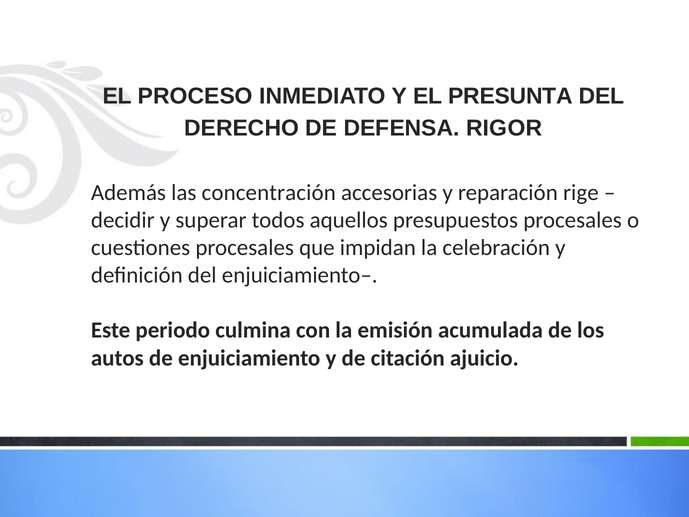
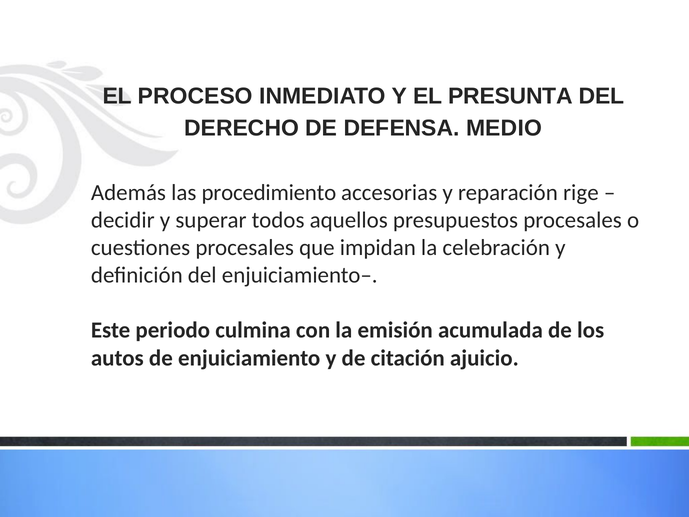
RIGOR: RIGOR -> MEDIO
concentración: concentración -> procedimiento
